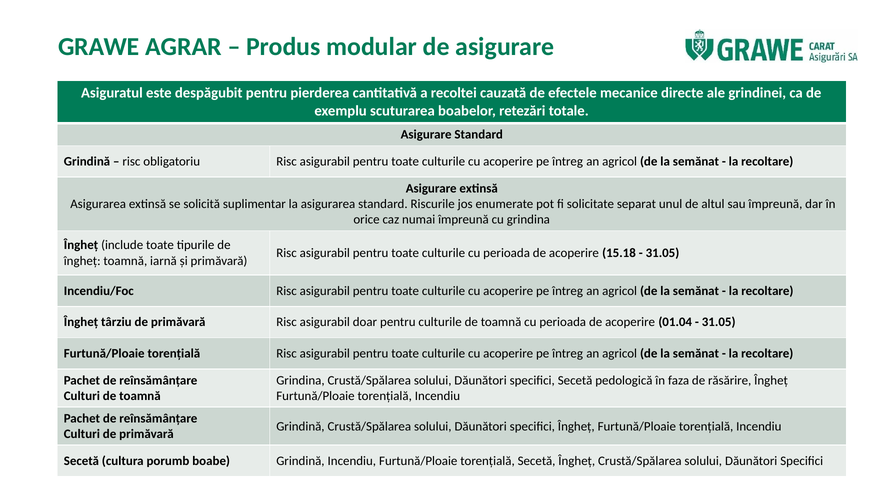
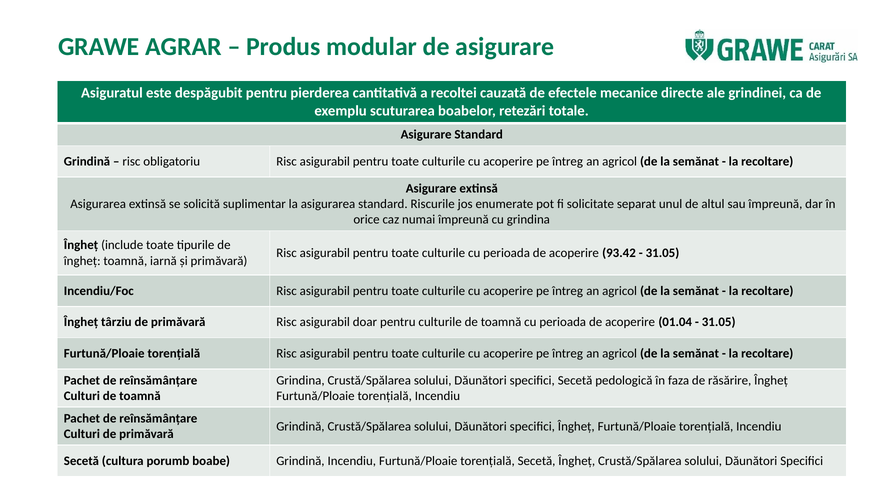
15.18: 15.18 -> 93.42
